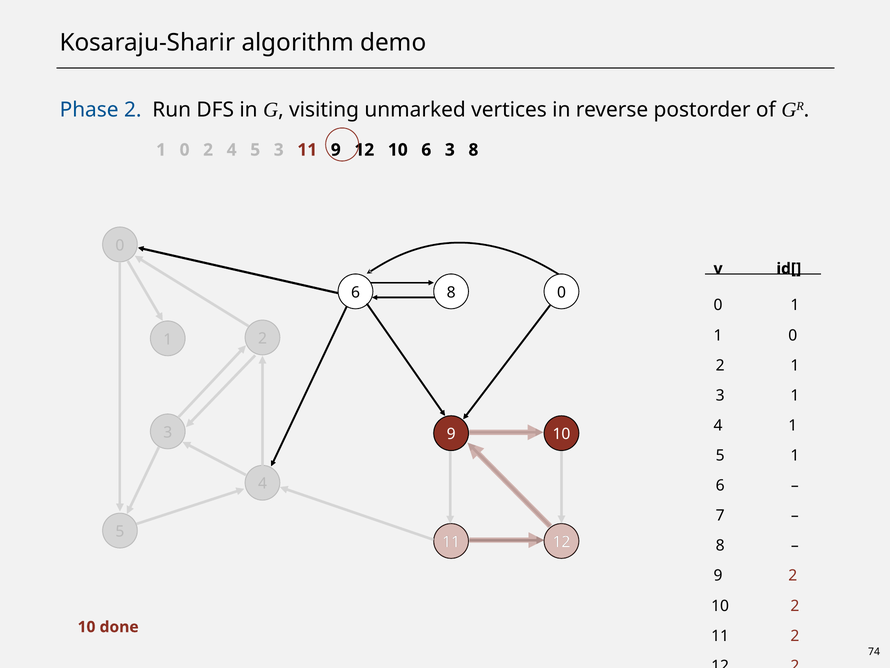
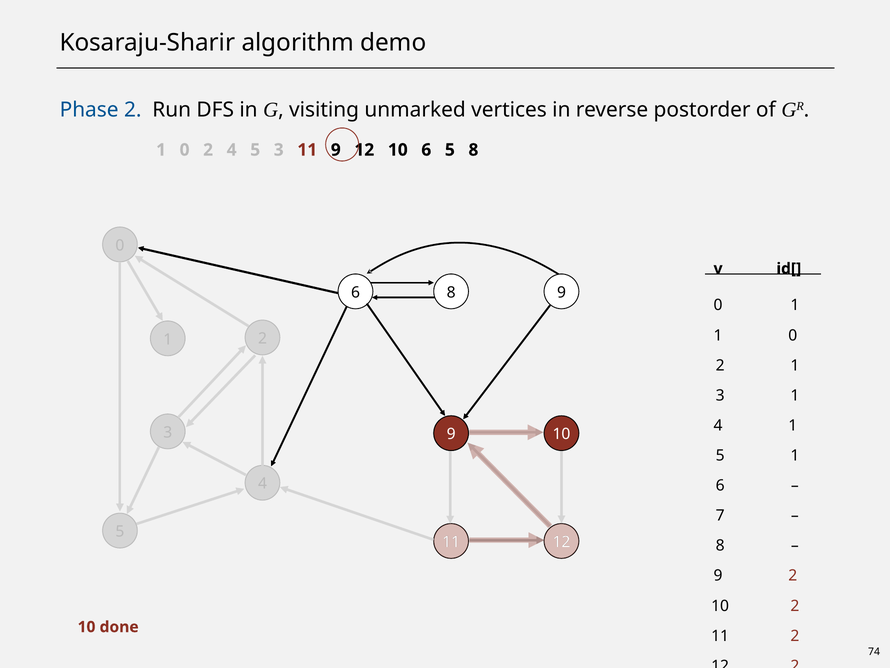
6 3: 3 -> 5
0 at (561, 292): 0 -> 9
